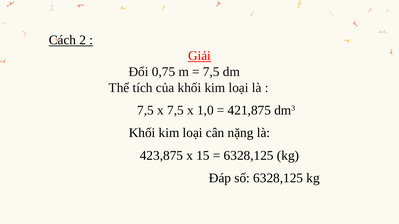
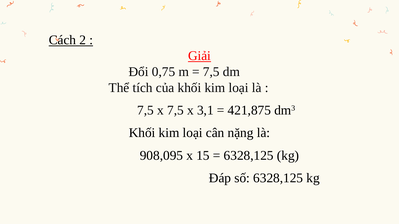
1,0: 1,0 -> 3,1
423,875: 423,875 -> 908,095
